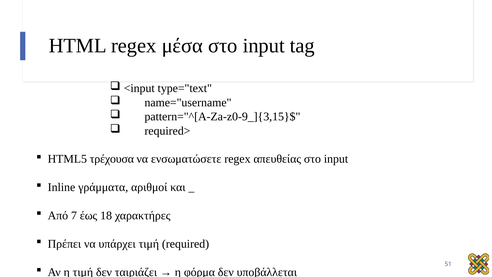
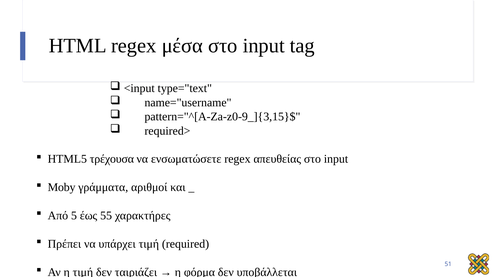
Inline: Inline -> Moby
7: 7 -> 5
18: 18 -> 55
